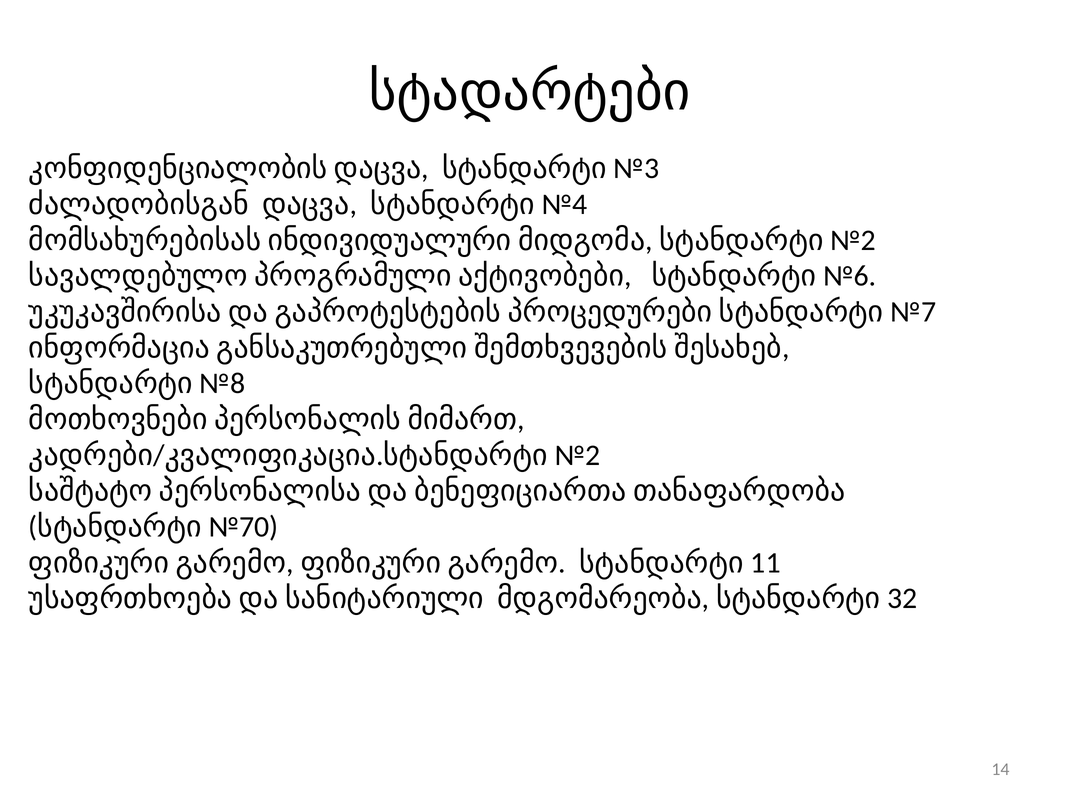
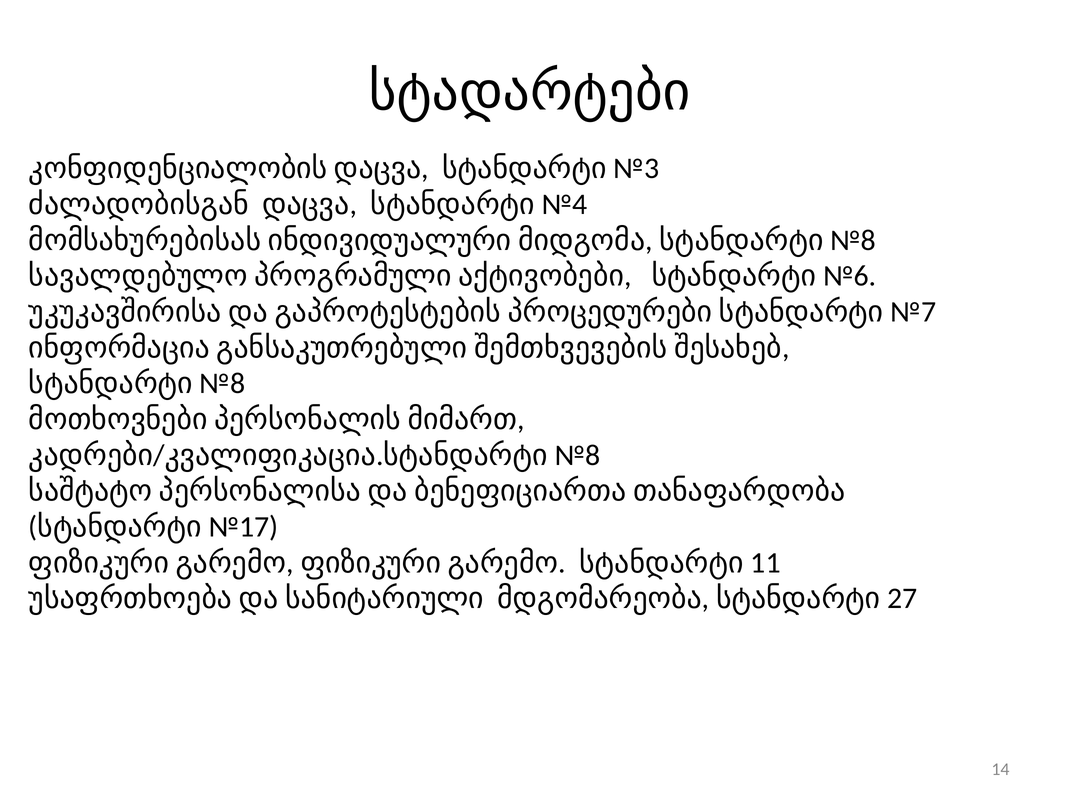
№2 at (853, 240): №2 -> №8
№2 at (578, 455): №2 -> №8
№70: №70 -> №17
32: 32 -> 27
